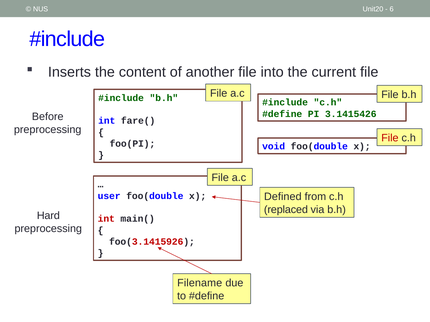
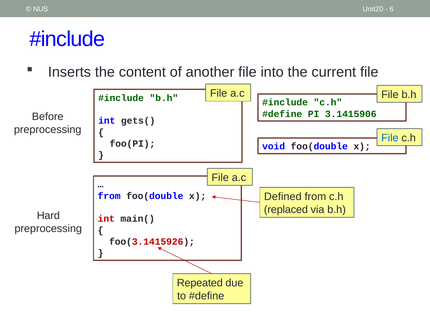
3.1415426: 3.1415426 -> 3.1415906
fare(: fare( -> gets(
File at (390, 138) colour: red -> blue
user at (109, 196): user -> from
Filename: Filename -> Repeated
